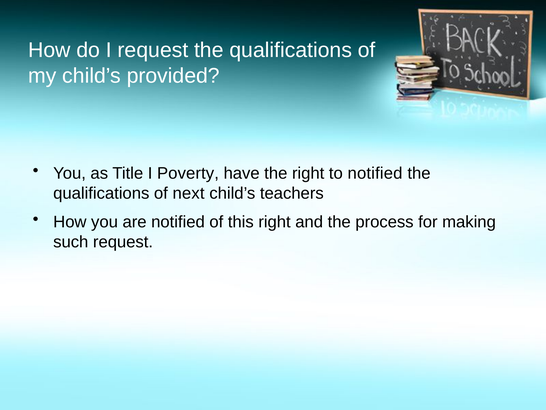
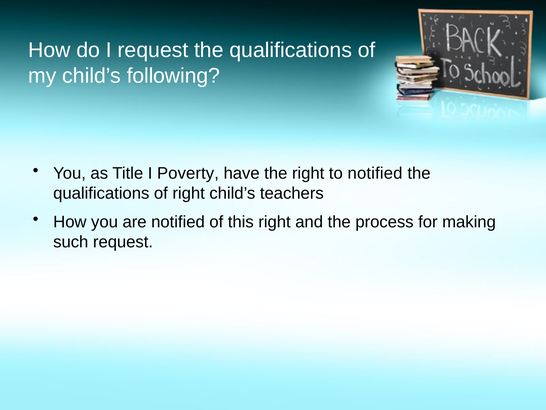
provided: provided -> following
of next: next -> right
